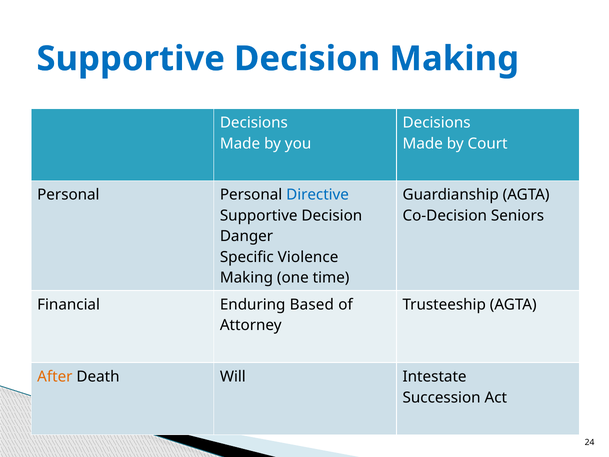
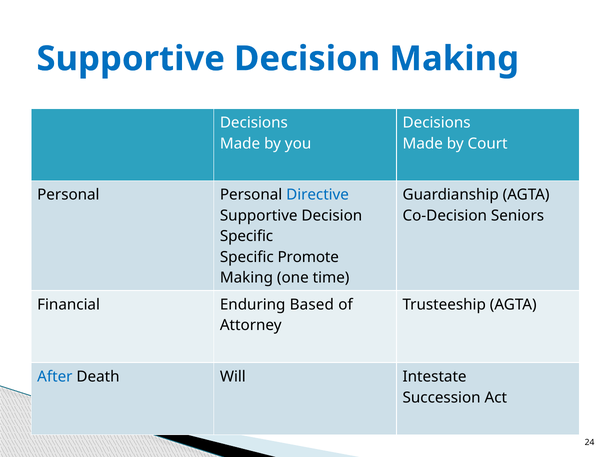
Danger at (246, 236): Danger -> Specific
Violence: Violence -> Promote
After colour: orange -> blue
